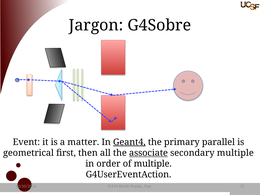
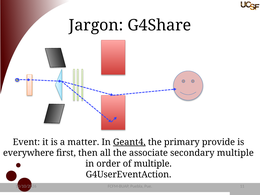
G4Sobre: G4Sobre -> G4Share
parallel: parallel -> provide
geometrical: geometrical -> everywhere
associate underline: present -> none
